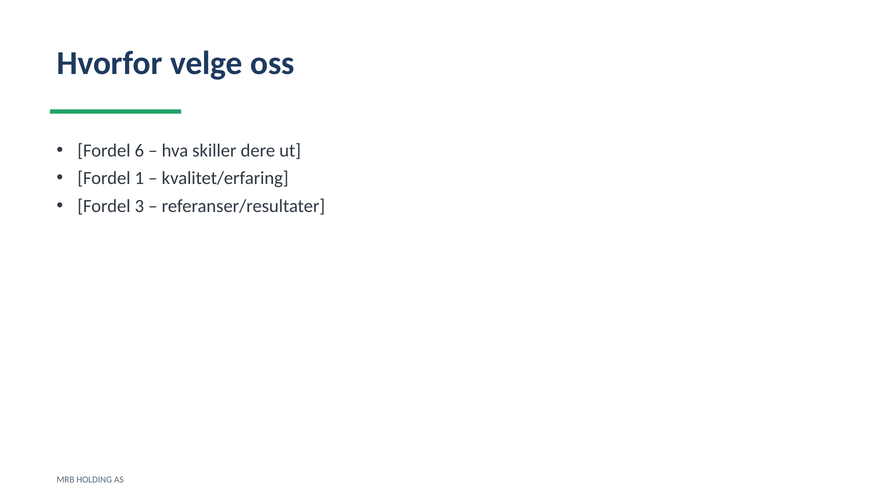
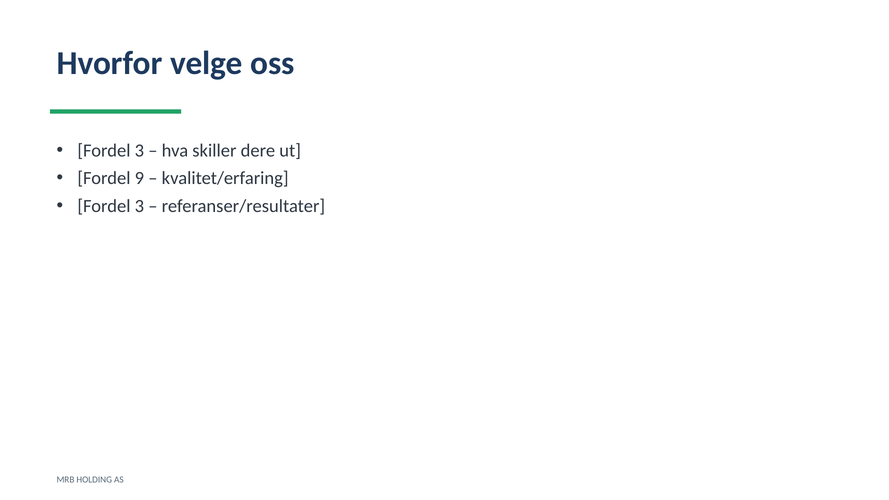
6 at (139, 151): 6 -> 3
1: 1 -> 9
